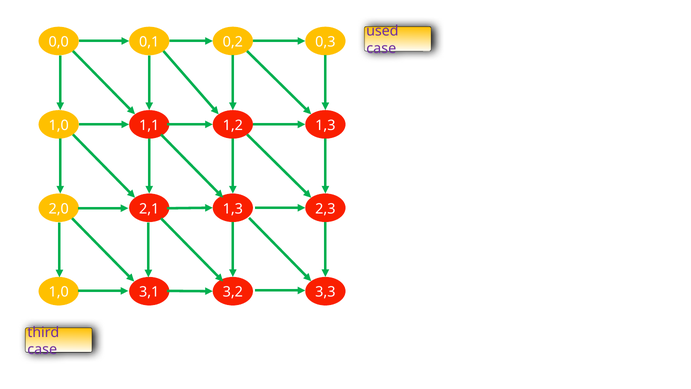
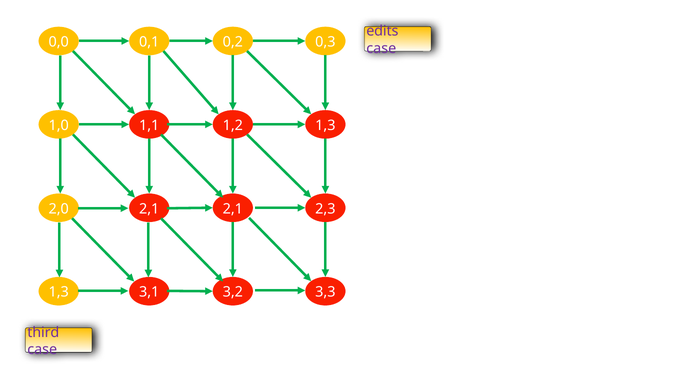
used: used -> edits
1,3 at (233, 209): 1,3 -> 2,1
1,0 at (59, 292): 1,0 -> 1,3
